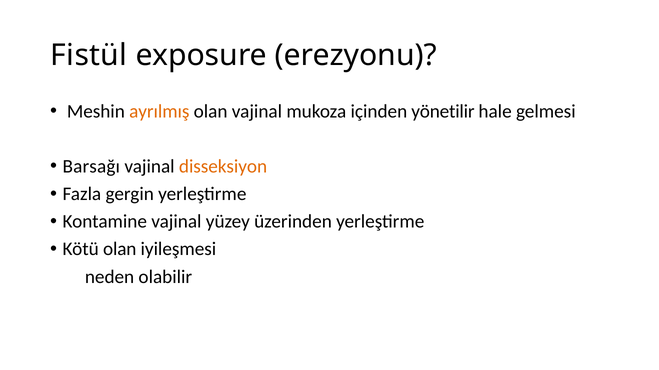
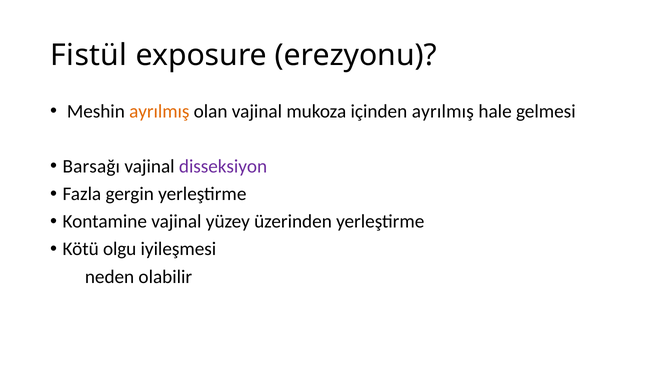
içinden yönetilir: yönetilir -> ayrılmış
disseksiyon colour: orange -> purple
Kötü olan: olan -> olgu
